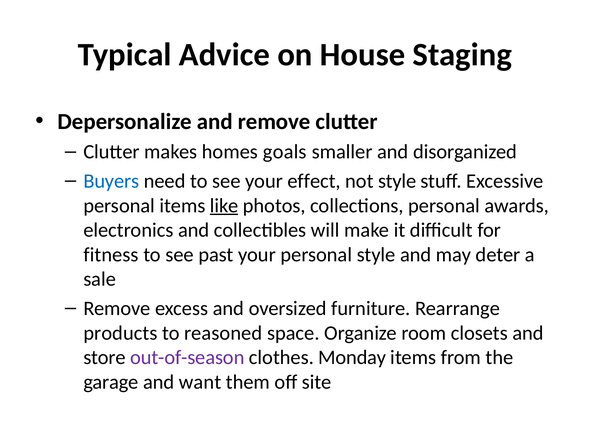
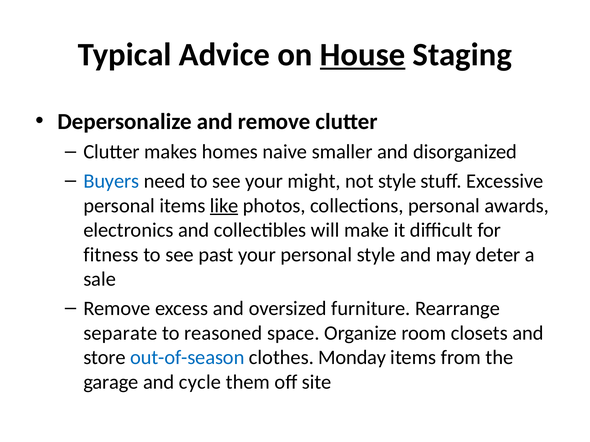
House underline: none -> present
goals: goals -> naive
effect: effect -> might
products: products -> separate
out-of-season colour: purple -> blue
want: want -> cycle
